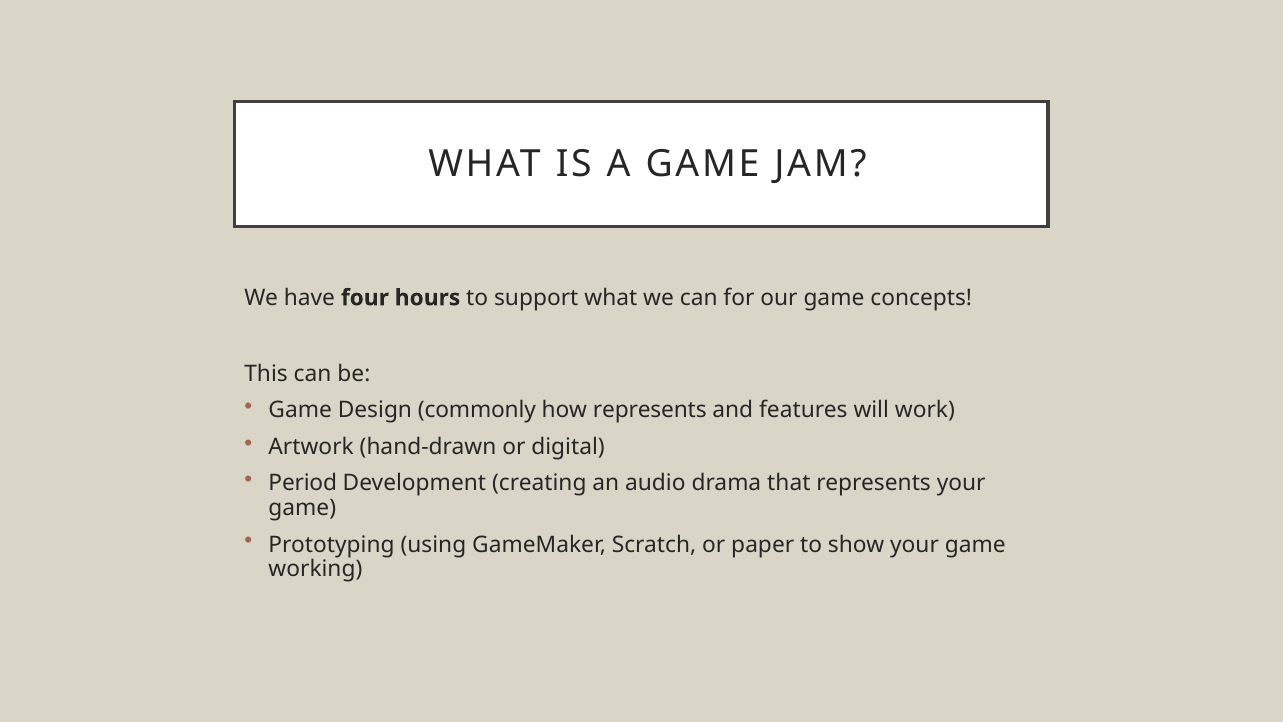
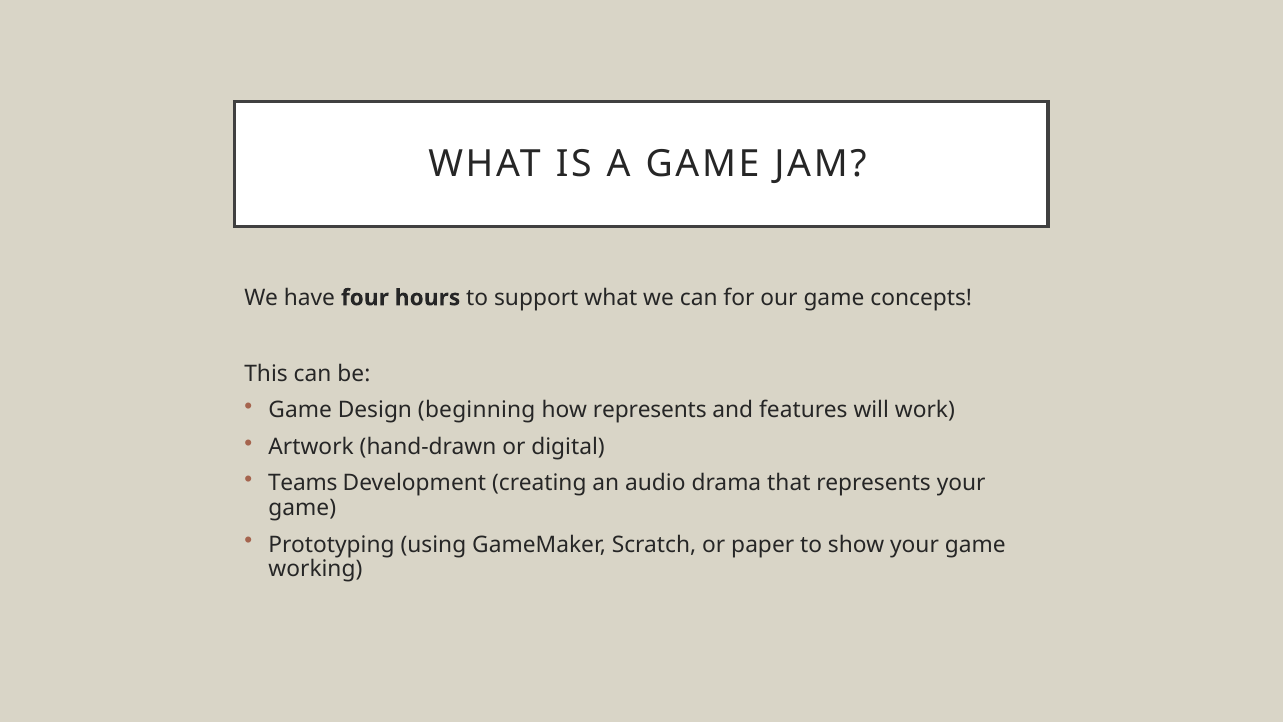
commonly: commonly -> beginning
Period: Period -> Teams
